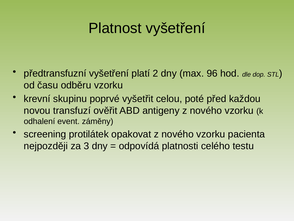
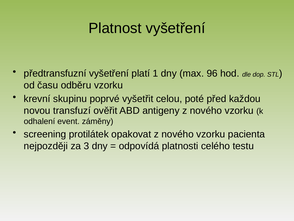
2: 2 -> 1
